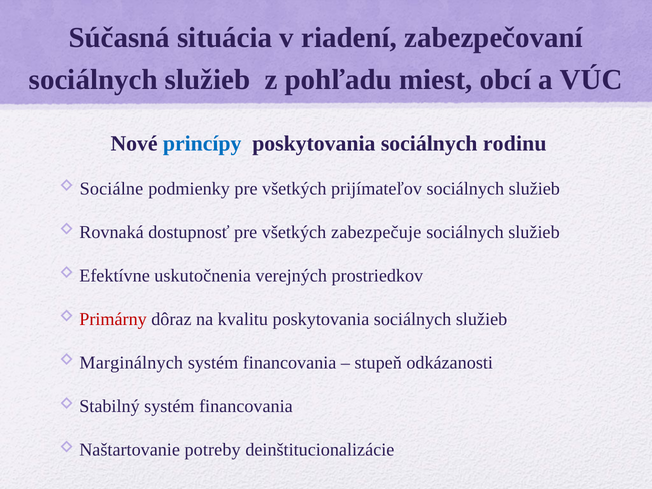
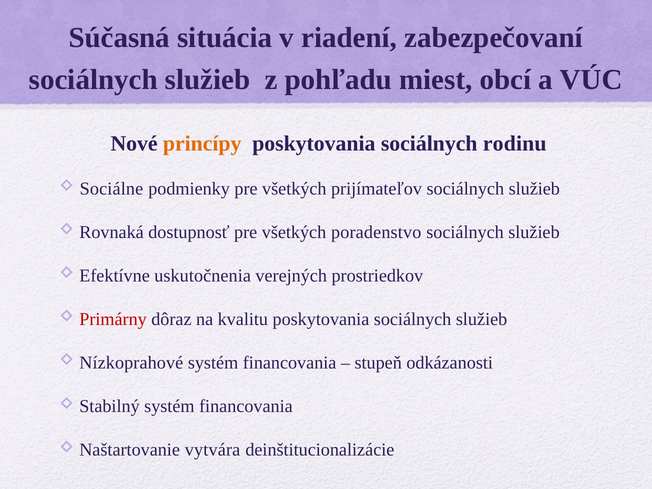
princípy colour: blue -> orange
zabezpečuje: zabezpečuje -> poradenstvo
Marginálnych: Marginálnych -> Nízkoprahové
potreby: potreby -> vytvára
